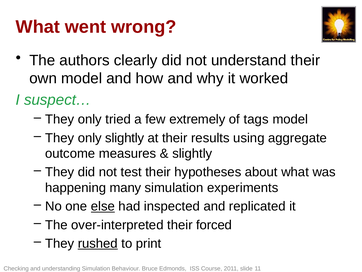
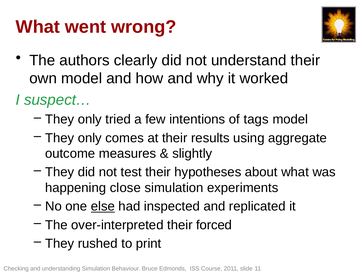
extremely: extremely -> intentions
only slightly: slightly -> comes
many: many -> close
rushed underline: present -> none
